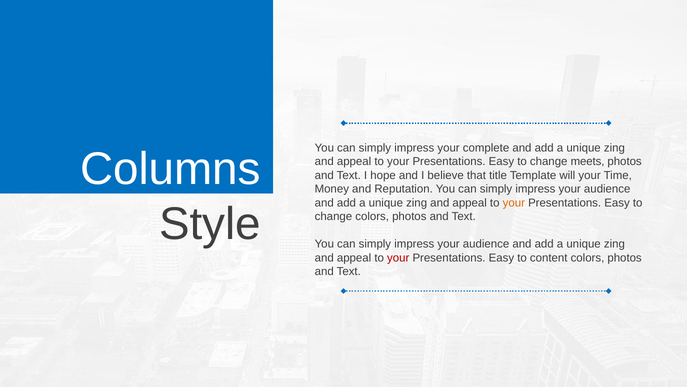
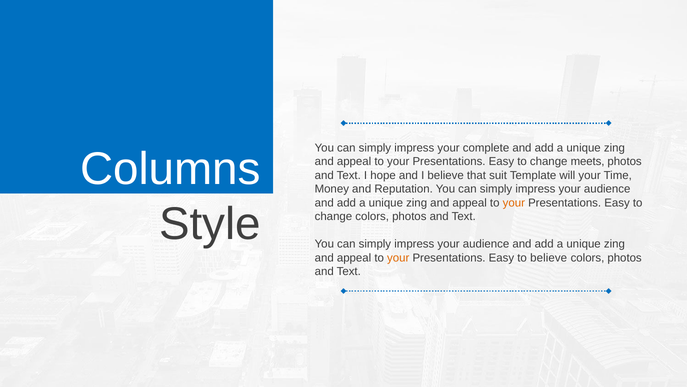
title: title -> suit
your at (398, 258) colour: red -> orange
to content: content -> believe
